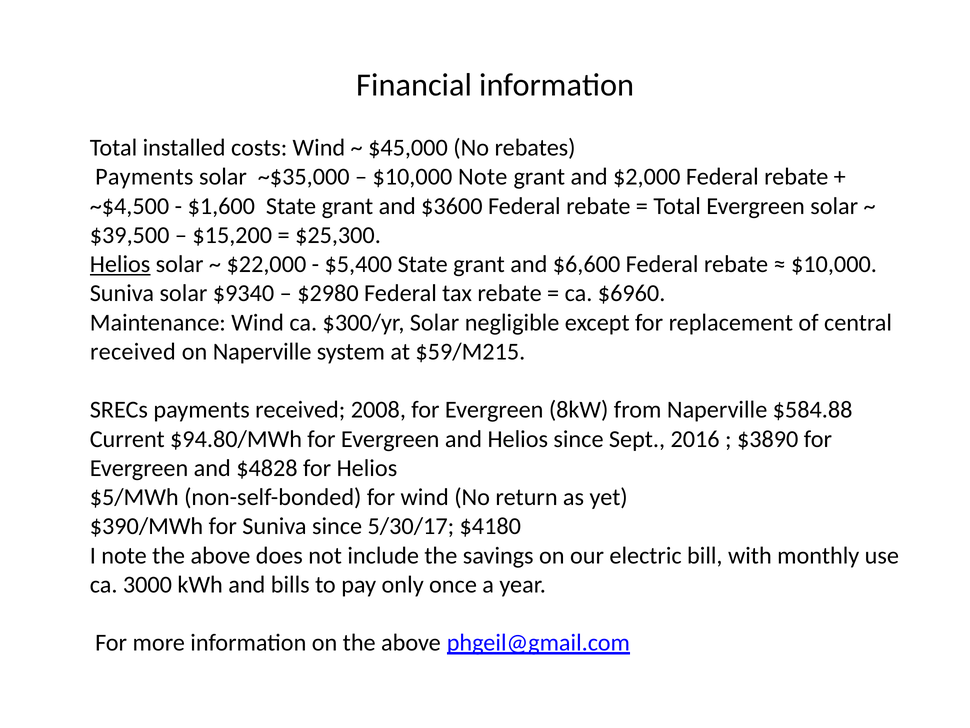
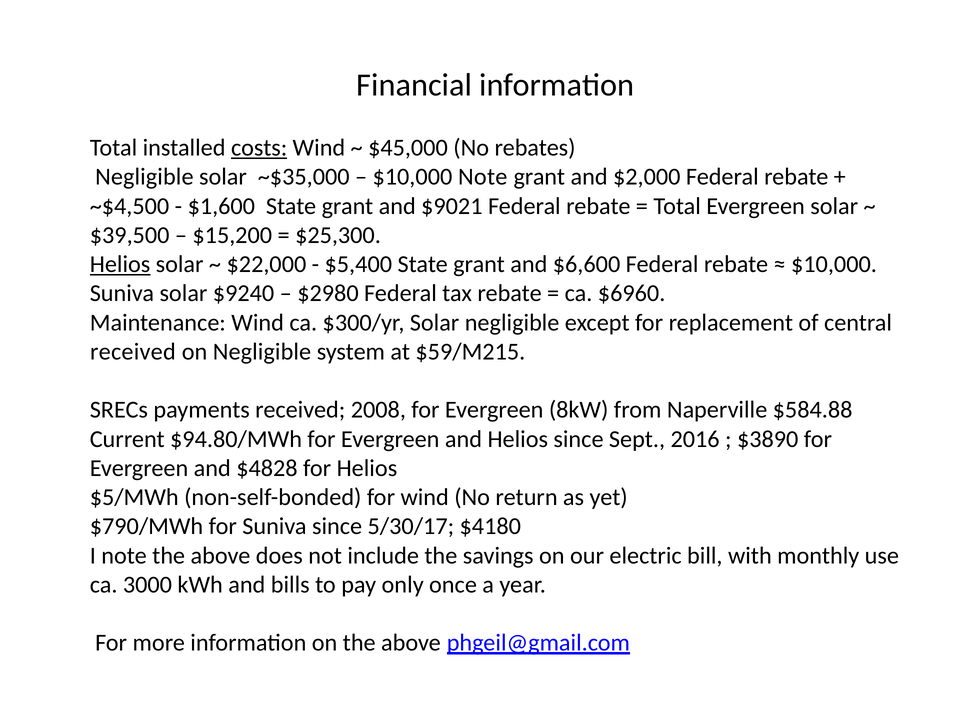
costs underline: none -> present
Payments at (144, 177): Payments -> Negligible
$3600: $3600 -> $9021
$9340: $9340 -> $9240
on Naperville: Naperville -> Negligible
$390/MWh: $390/MWh -> $790/MWh
